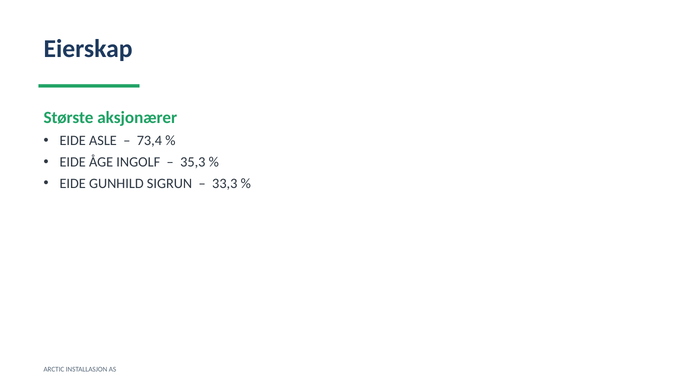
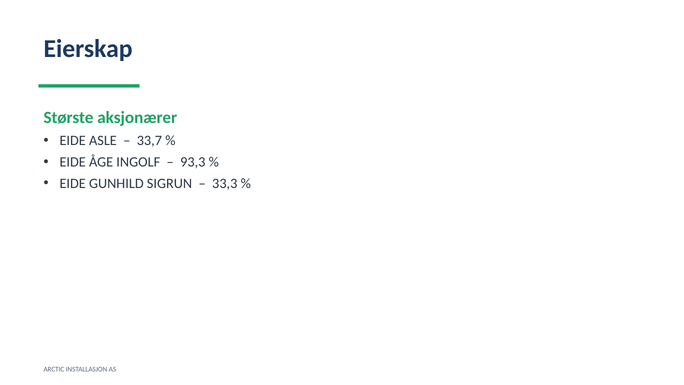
73,4: 73,4 -> 33,7
35,3: 35,3 -> 93,3
